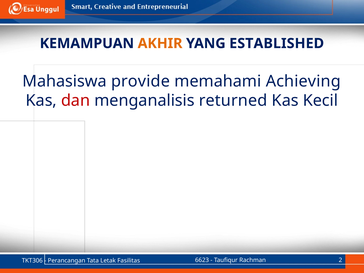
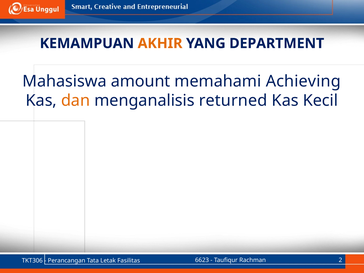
ESTABLISHED: ESTABLISHED -> DEPARTMENT
provide: provide -> amount
dan colour: red -> orange
